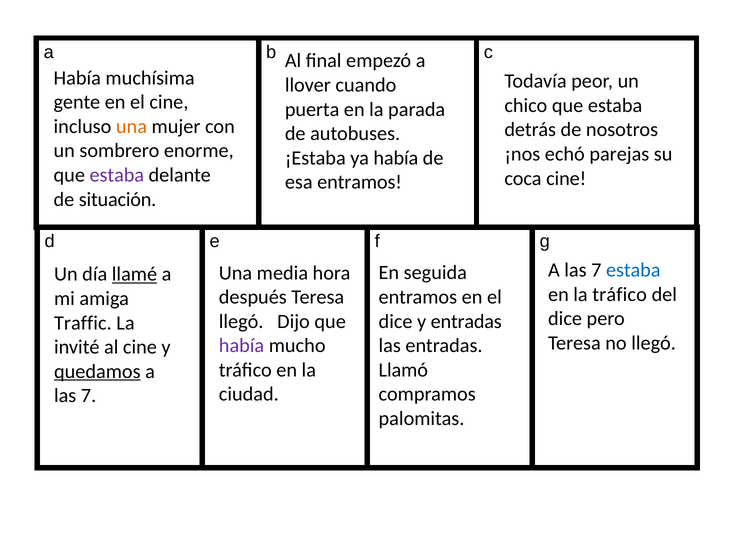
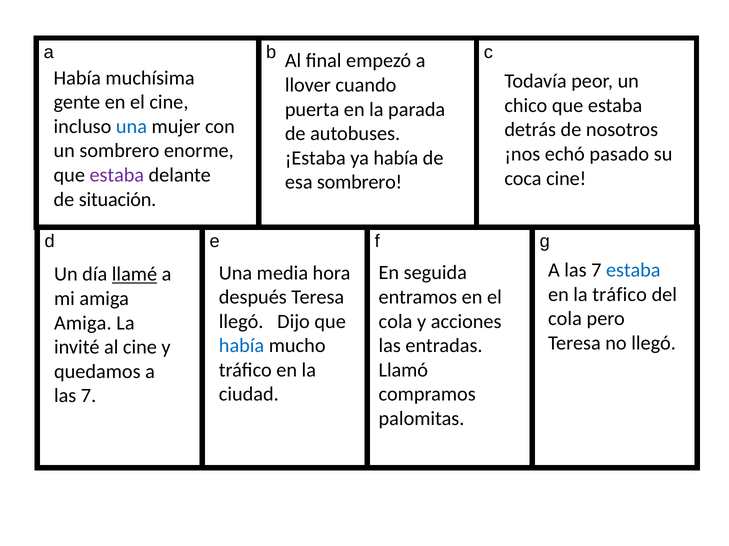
una at (131, 127) colour: orange -> blue
parejas: parejas -> pasado
esa entramos: entramos -> sombrero
dice at (565, 319): dice -> cola
dice at (396, 322): dice -> cola
y entradas: entradas -> acciones
Traffic at (83, 323): Traffic -> Amiga
había at (242, 346) colour: purple -> blue
quedamos underline: present -> none
